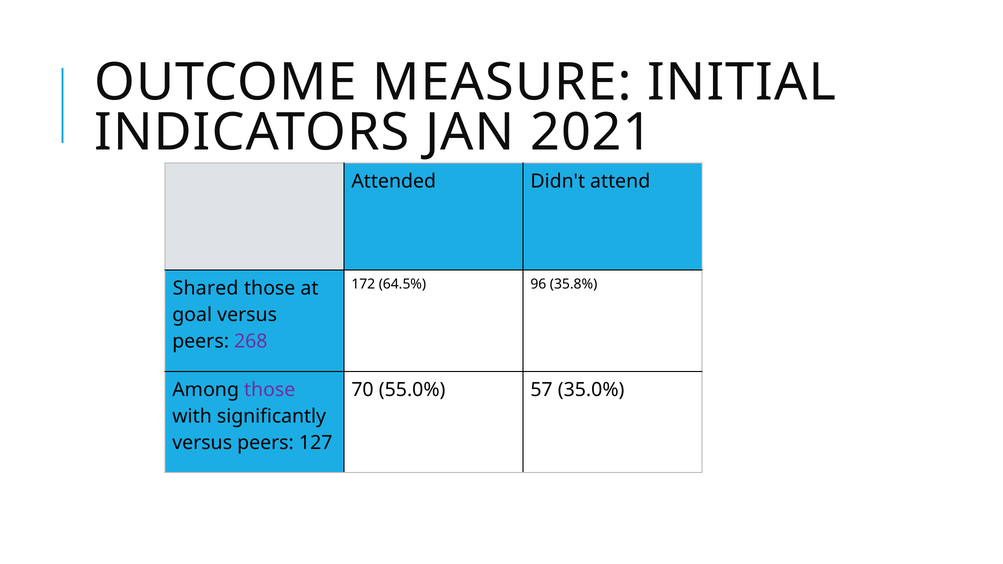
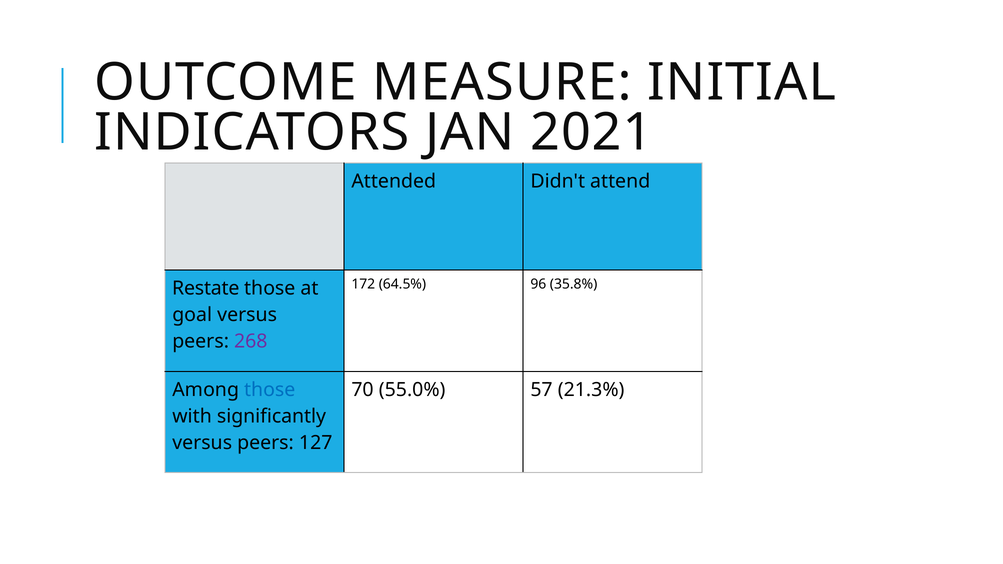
Shared: Shared -> Restate
those at (270, 390) colour: purple -> blue
35.0%: 35.0% -> 21.3%
